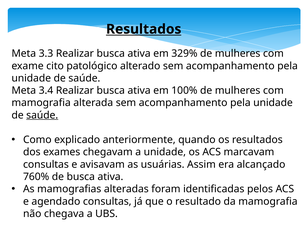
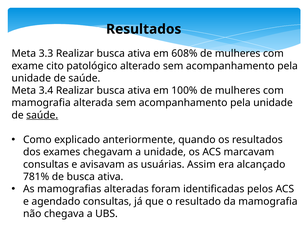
Resultados at (144, 29) underline: present -> none
329%: 329% -> 608%
760%: 760% -> 781%
